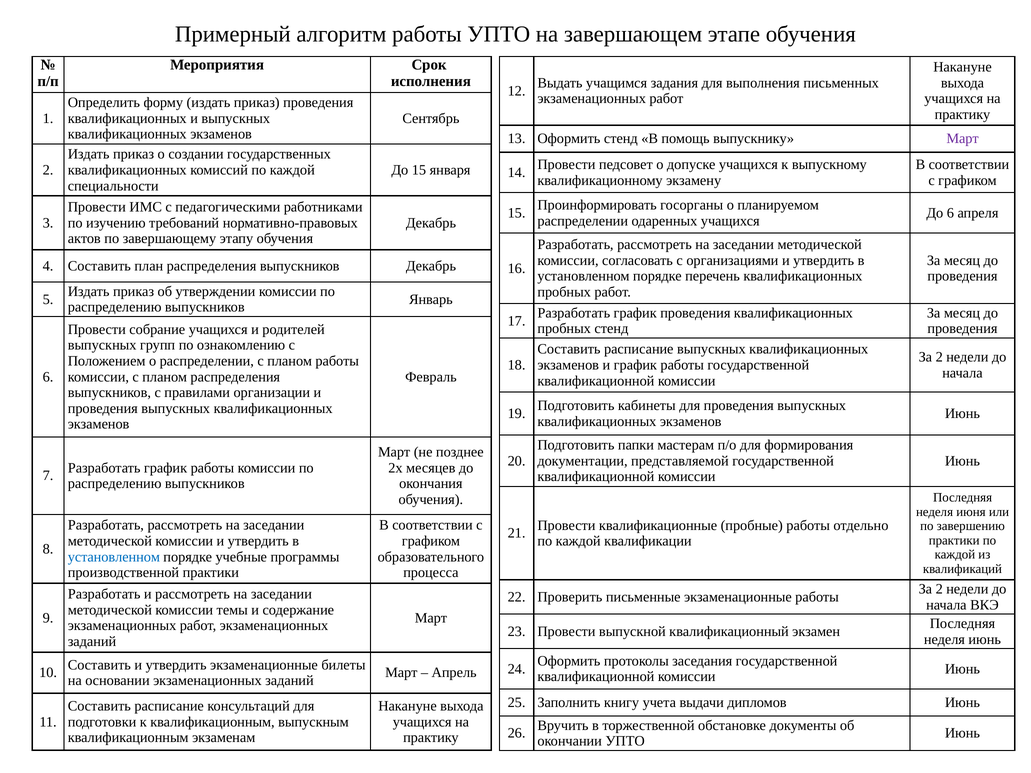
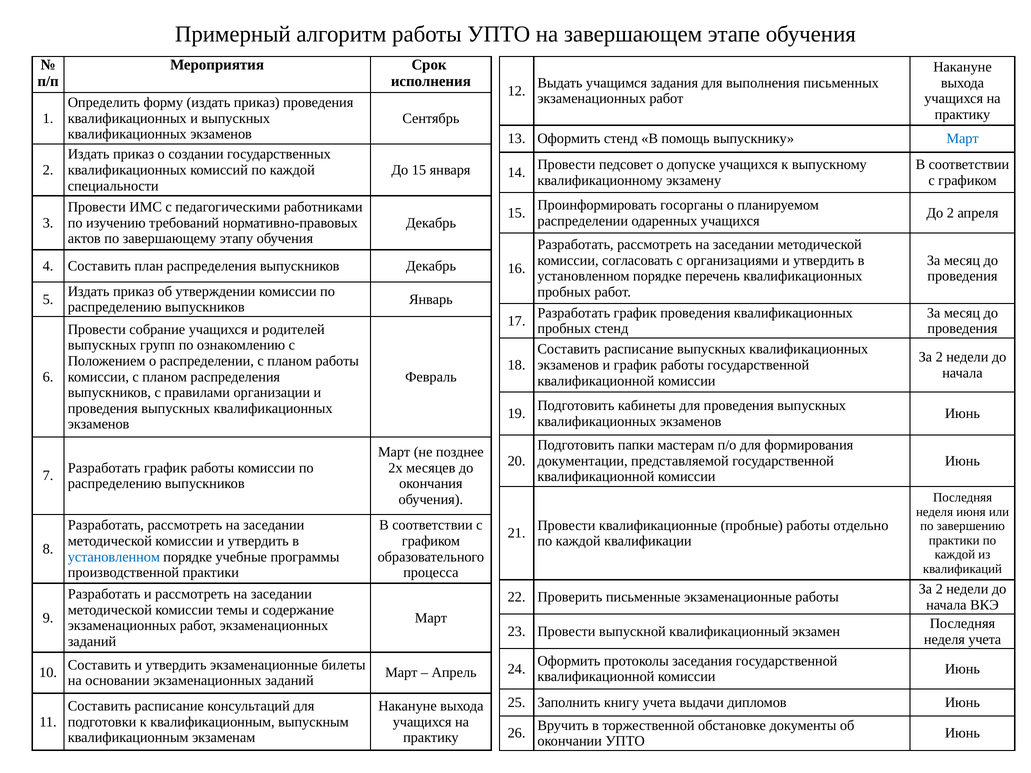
Март at (963, 139) colour: purple -> blue
До 6: 6 -> 2
неделя июнь: июнь -> учета
